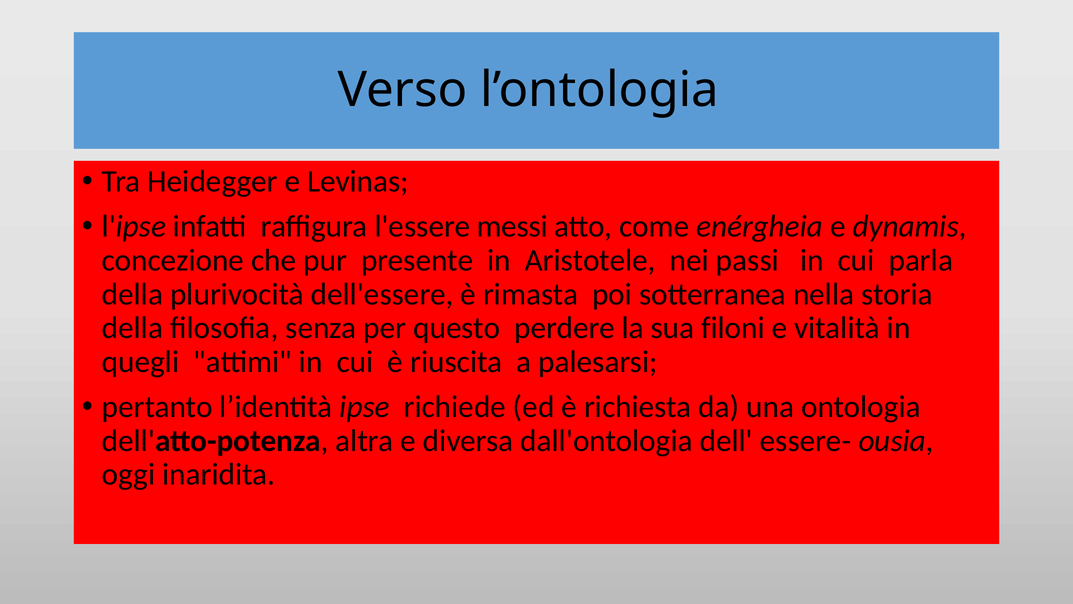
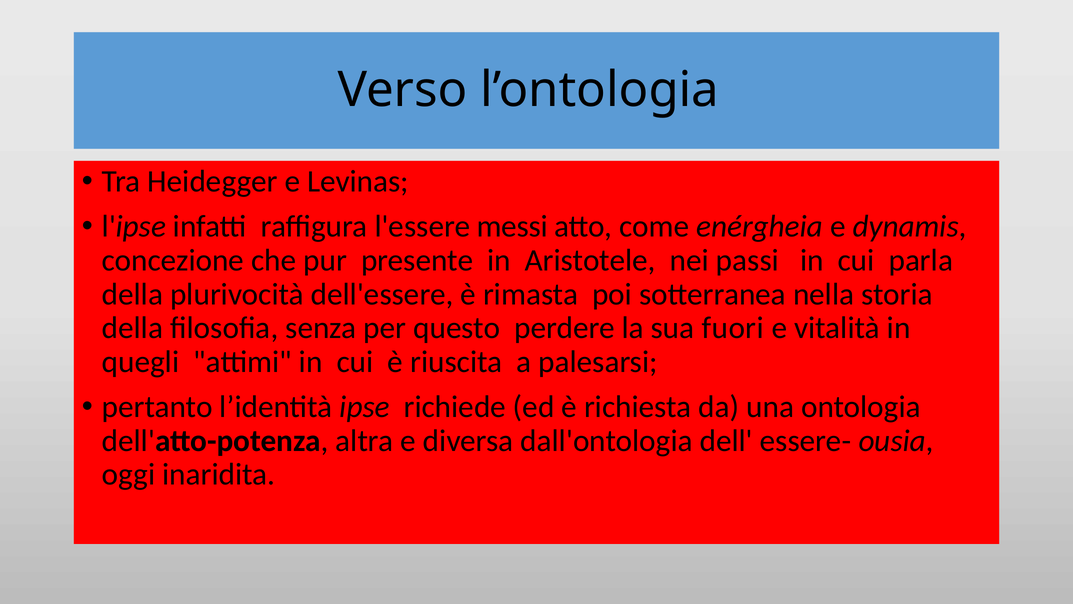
filoni: filoni -> fuori
